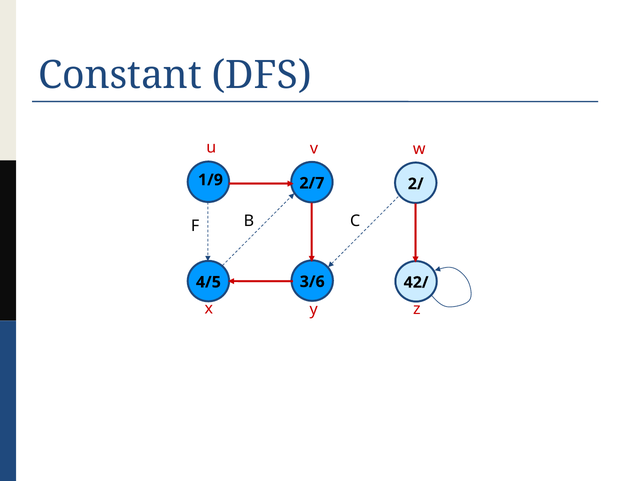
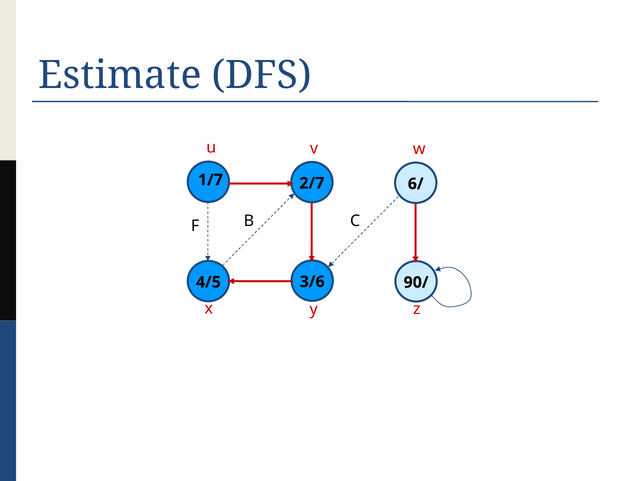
Constant: Constant -> Estimate
1/9: 1/9 -> 1/7
2/: 2/ -> 6/
42/: 42/ -> 90/
